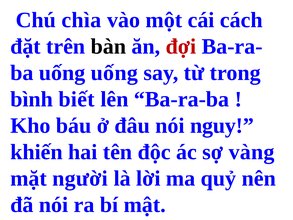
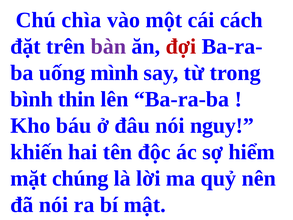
bàn colour: black -> purple
uống uống: uống -> mình
biết: biết -> thin
vàng: vàng -> hiểm
người: người -> chúng
